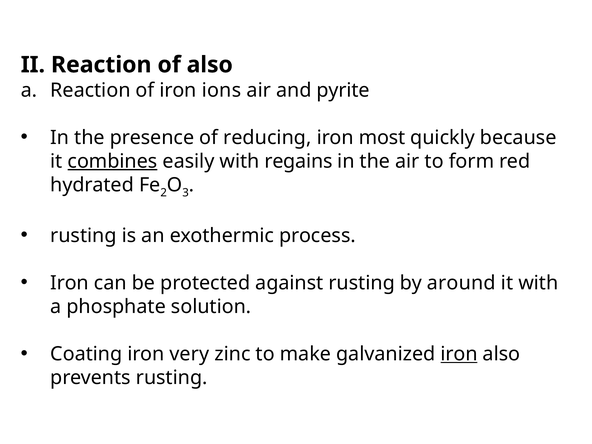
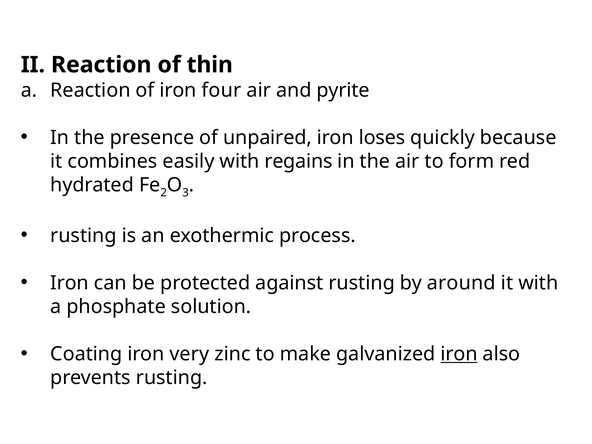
of also: also -> thin
ions: ions -> four
reducing: reducing -> unpaired
most: most -> loses
combines underline: present -> none
